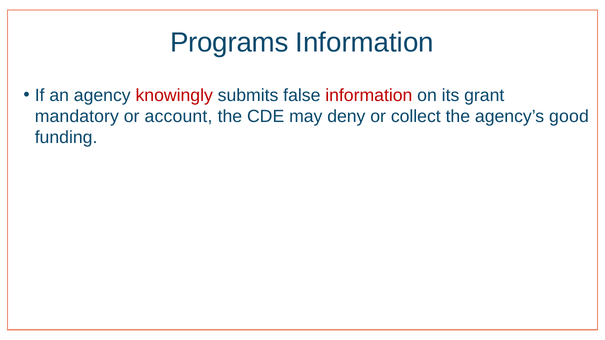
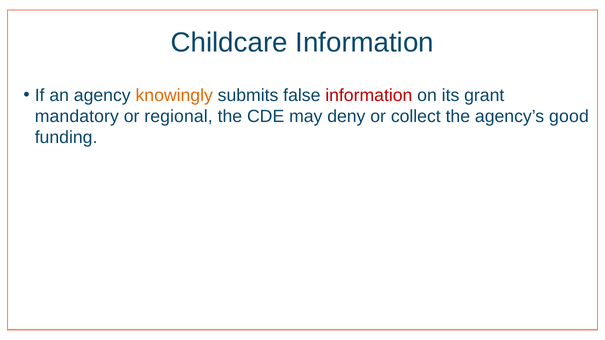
Programs: Programs -> Childcare
knowingly colour: red -> orange
account: account -> regional
